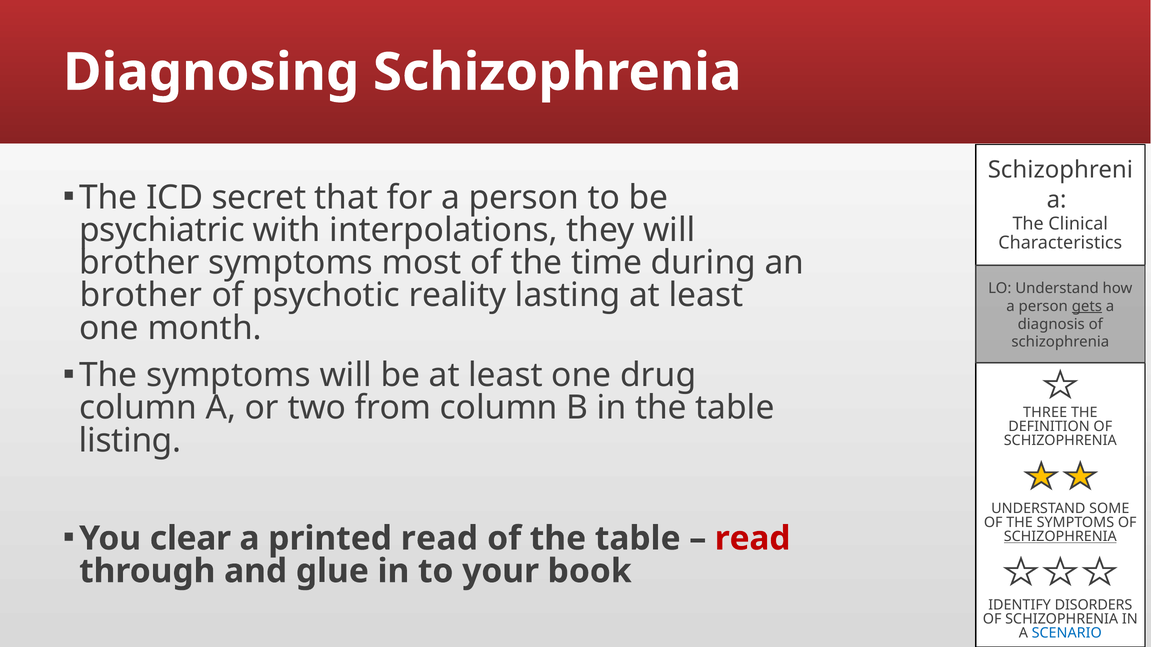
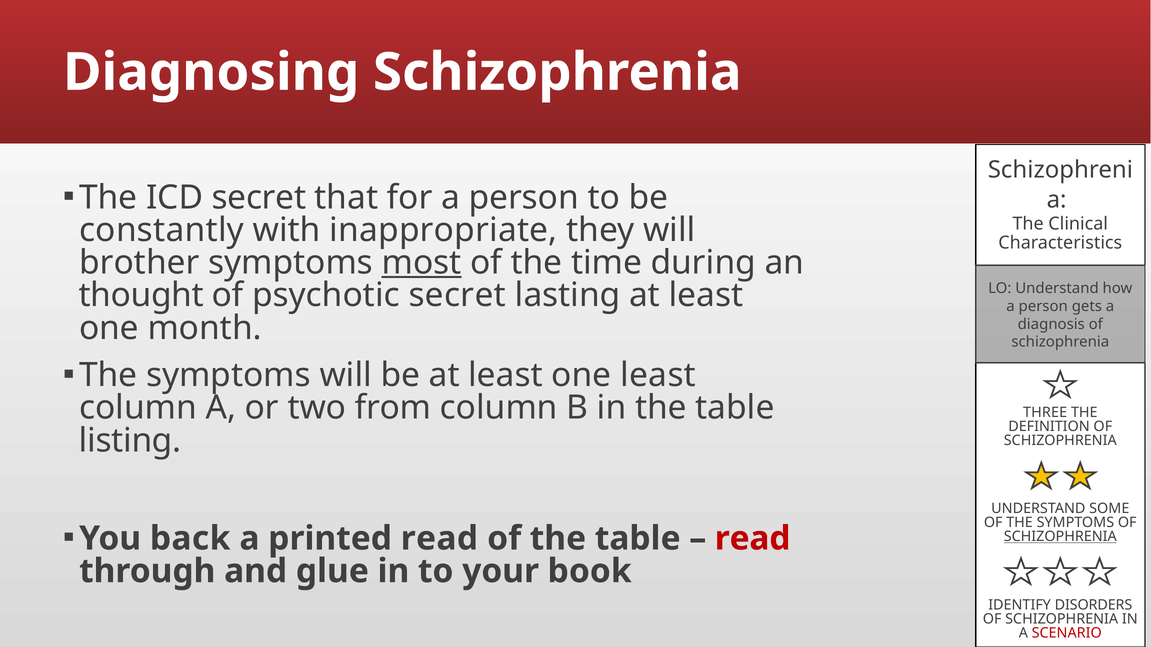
psychiatric: psychiatric -> constantly
interpolations: interpolations -> inappropriate
most underline: none -> present
brother at (141, 296): brother -> thought
psychotic reality: reality -> secret
gets underline: present -> none
one drug: drug -> least
clear: clear -> back
SCENARIO colour: blue -> red
